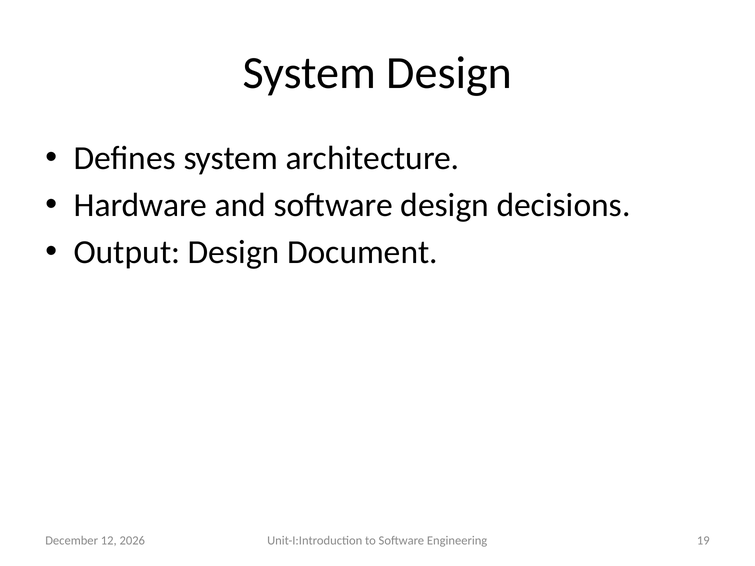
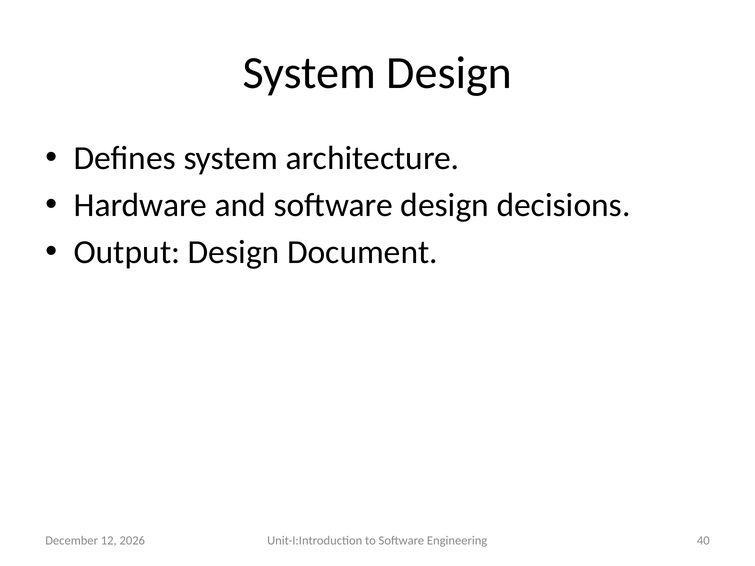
19: 19 -> 40
